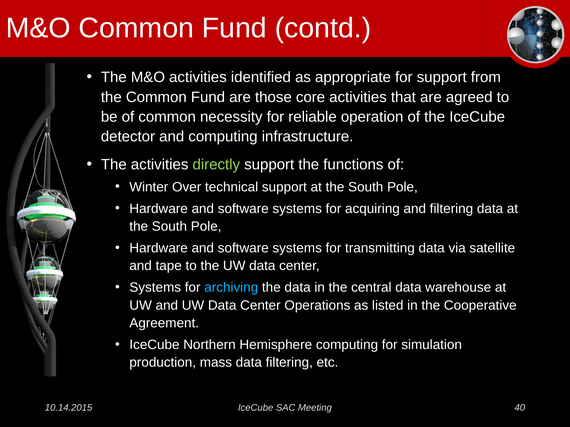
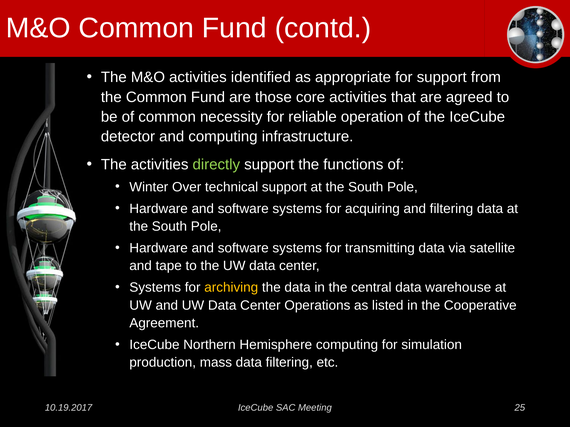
archiving colour: light blue -> yellow
10.14.2015: 10.14.2015 -> 10.19.2017
40: 40 -> 25
